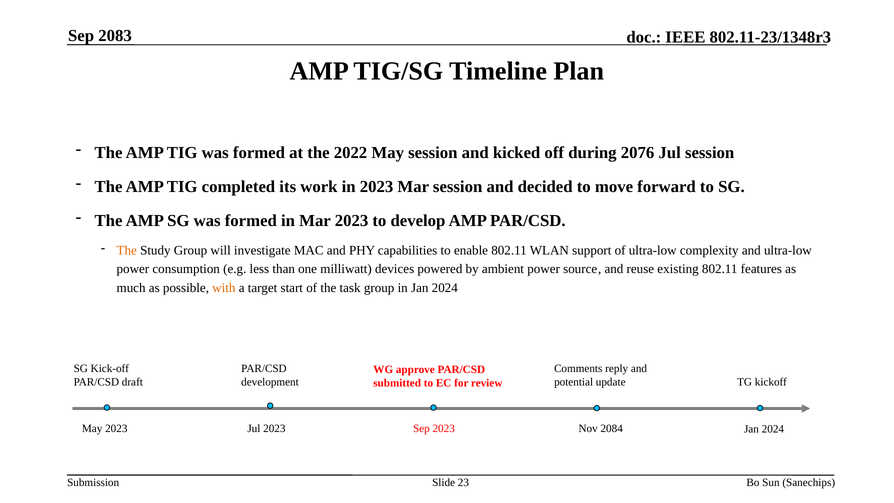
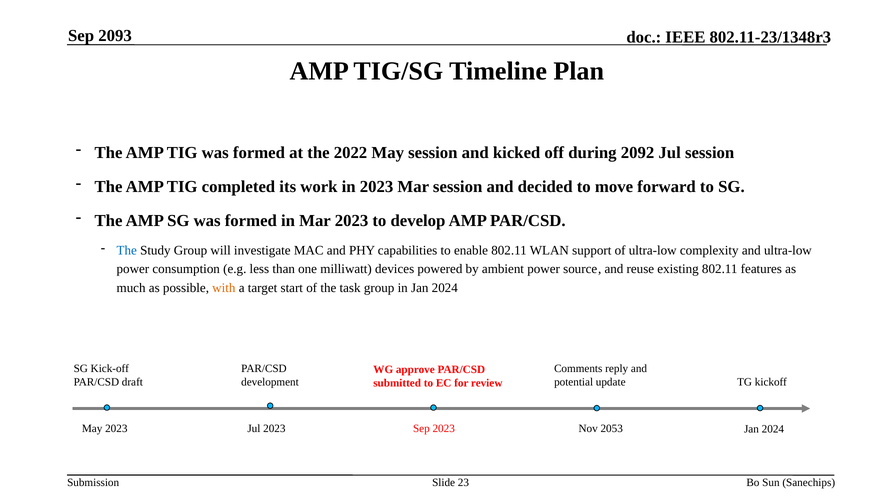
2083: 2083 -> 2093
2076: 2076 -> 2092
The at (127, 250) colour: orange -> blue
2084: 2084 -> 2053
